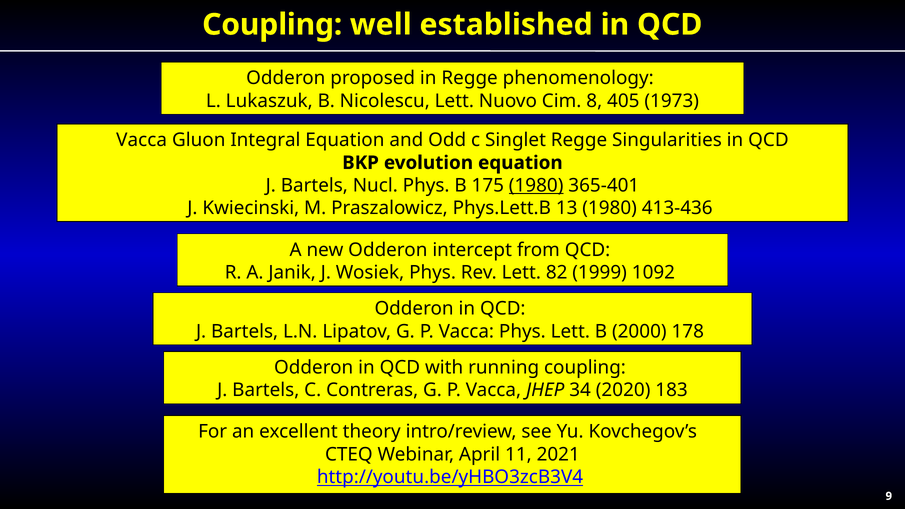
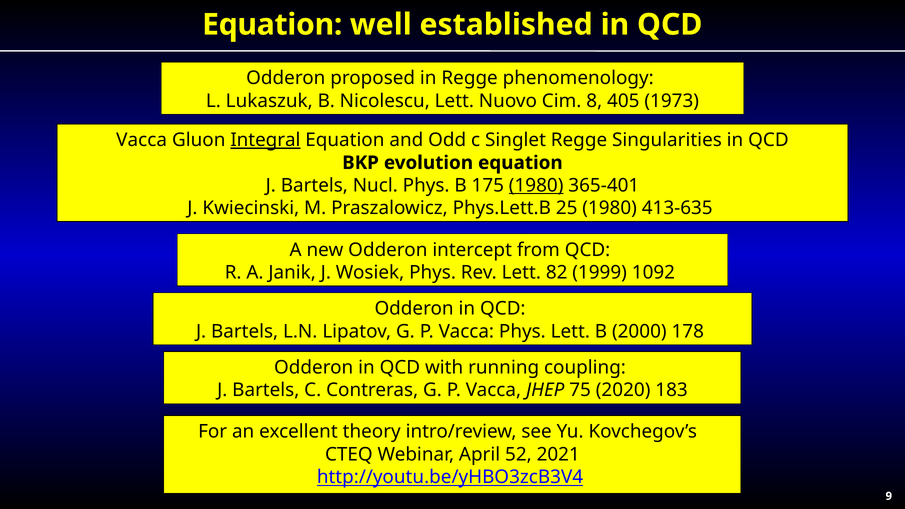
Coupling at (272, 25): Coupling -> Equation
Integral underline: none -> present
13: 13 -> 25
413-436: 413-436 -> 413-635
34: 34 -> 75
11: 11 -> 52
